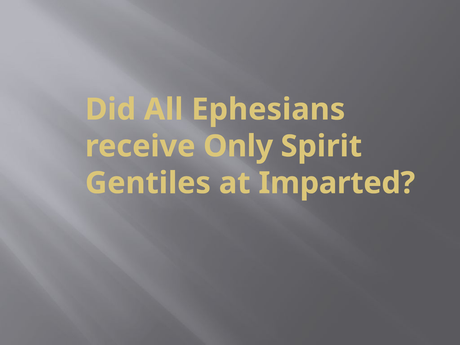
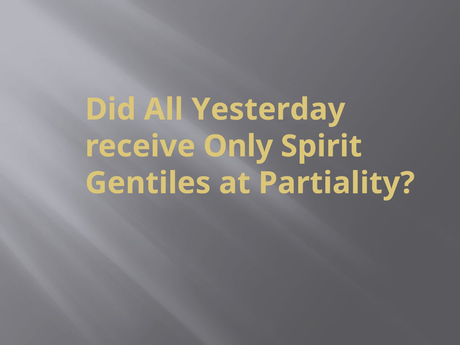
Ephesians: Ephesians -> Yesterday
Imparted: Imparted -> Partiality
